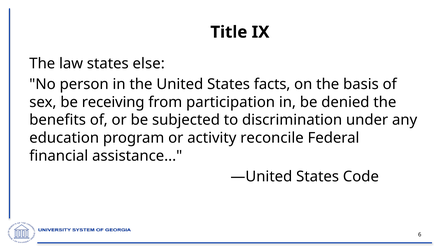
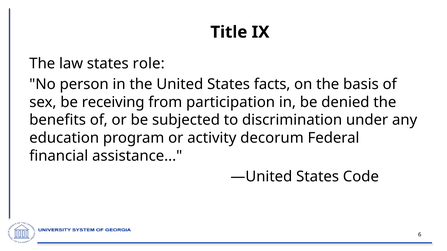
else: else -> role
reconcile: reconcile -> decorum
